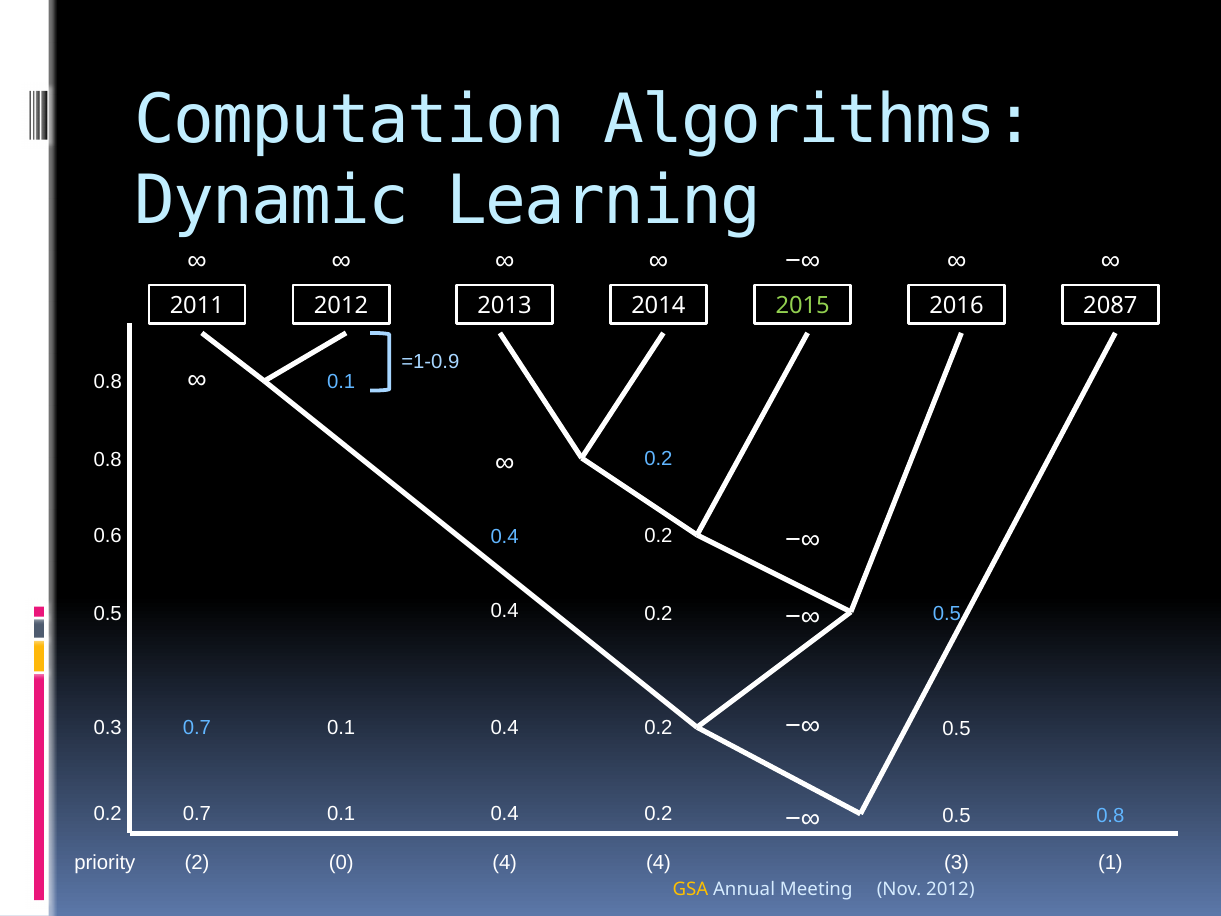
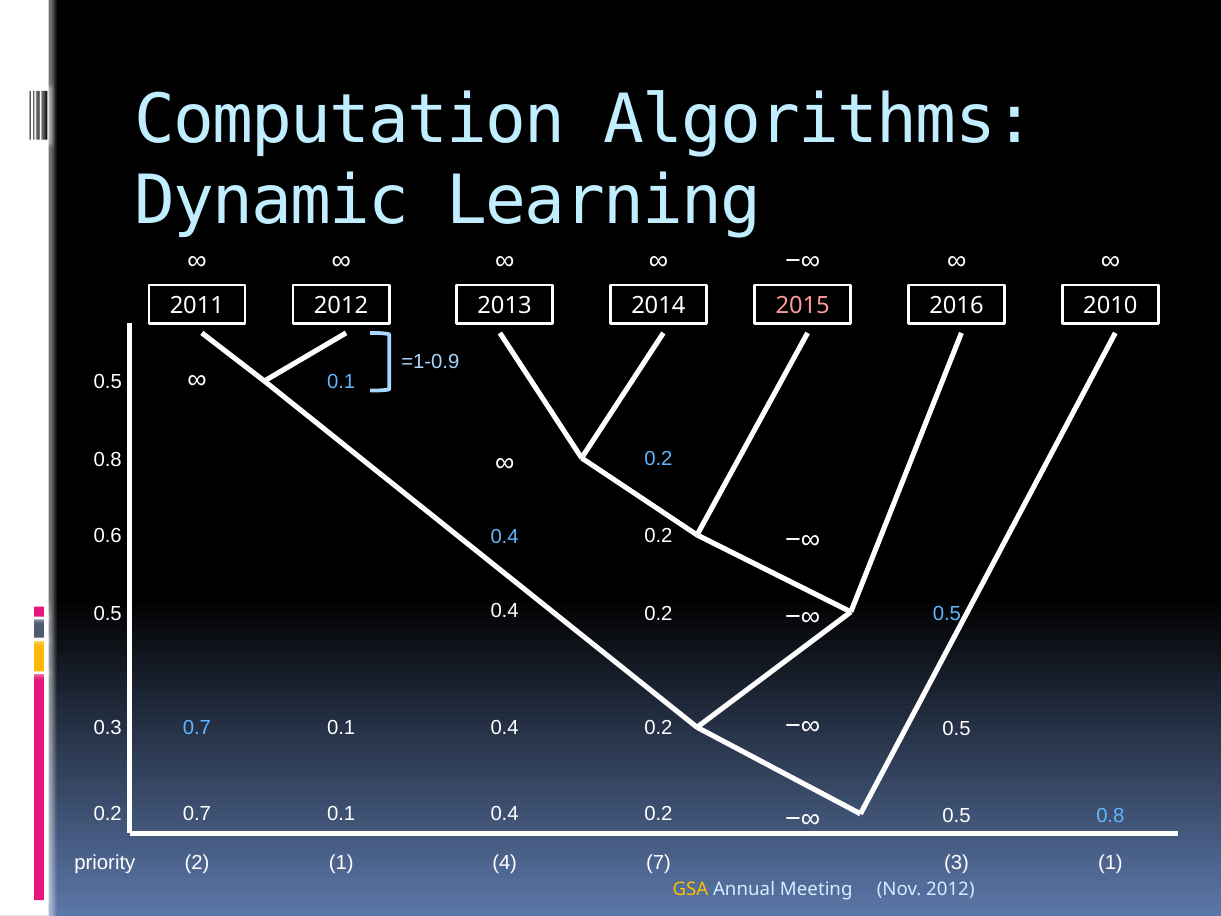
2015 colour: light green -> pink
2087: 2087 -> 2010
0.8 at (108, 381): 0.8 -> 0.5
2 0: 0 -> 1
4 4: 4 -> 7
